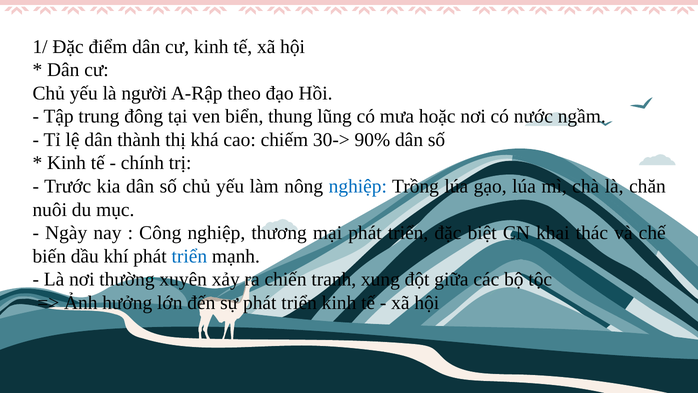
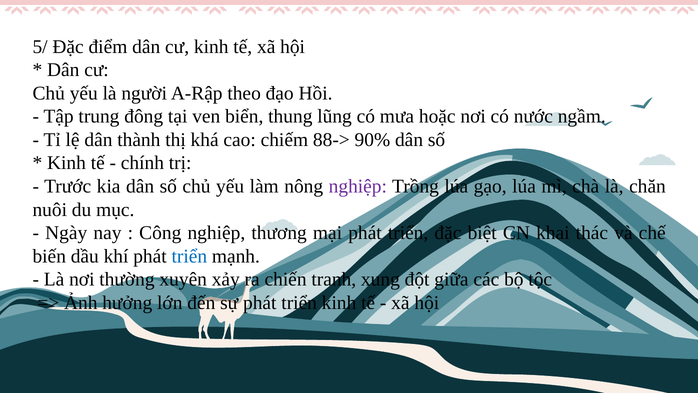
1/: 1/ -> 5/
30->: 30-> -> 88->
nghiệp at (358, 186) colour: blue -> purple
